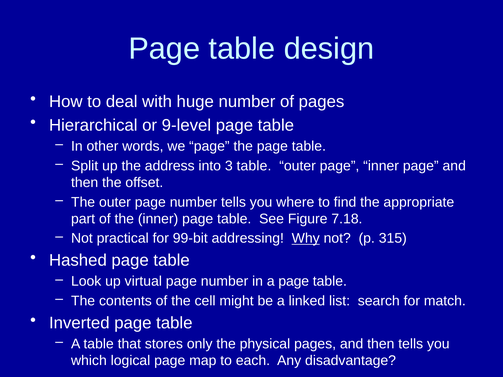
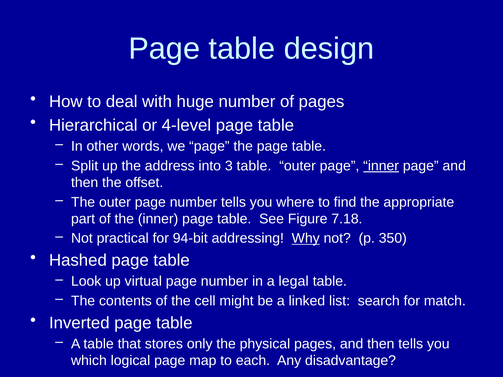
9-level: 9-level -> 4-level
inner at (381, 166) underline: none -> present
99-bit: 99-bit -> 94-bit
315: 315 -> 350
a page: page -> legal
